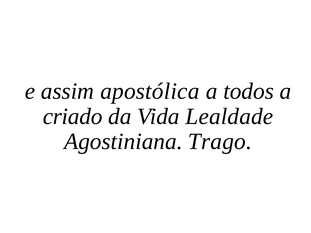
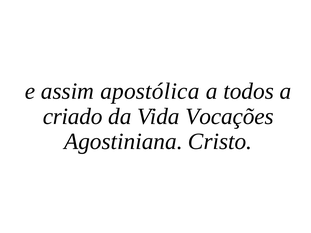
Lealdade: Lealdade -> Vocações
Trago: Trago -> Cristo
